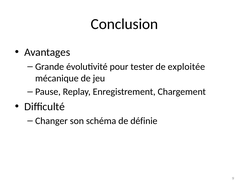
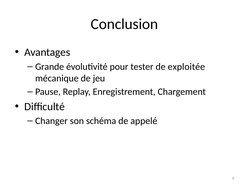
définie: définie -> appelé
